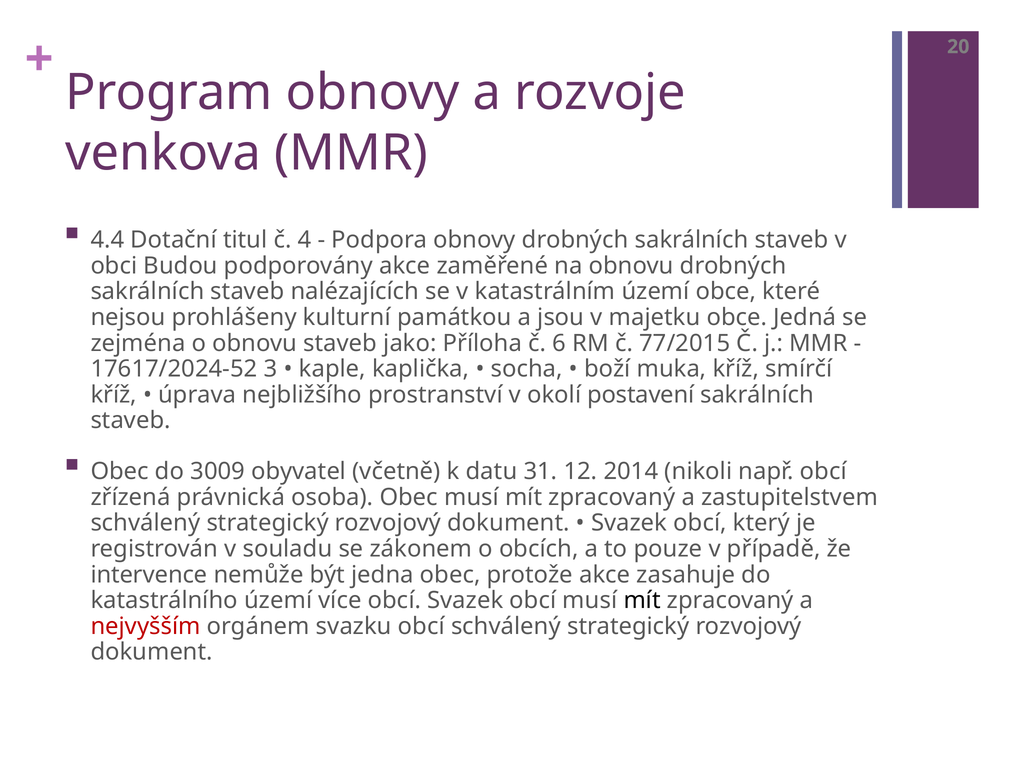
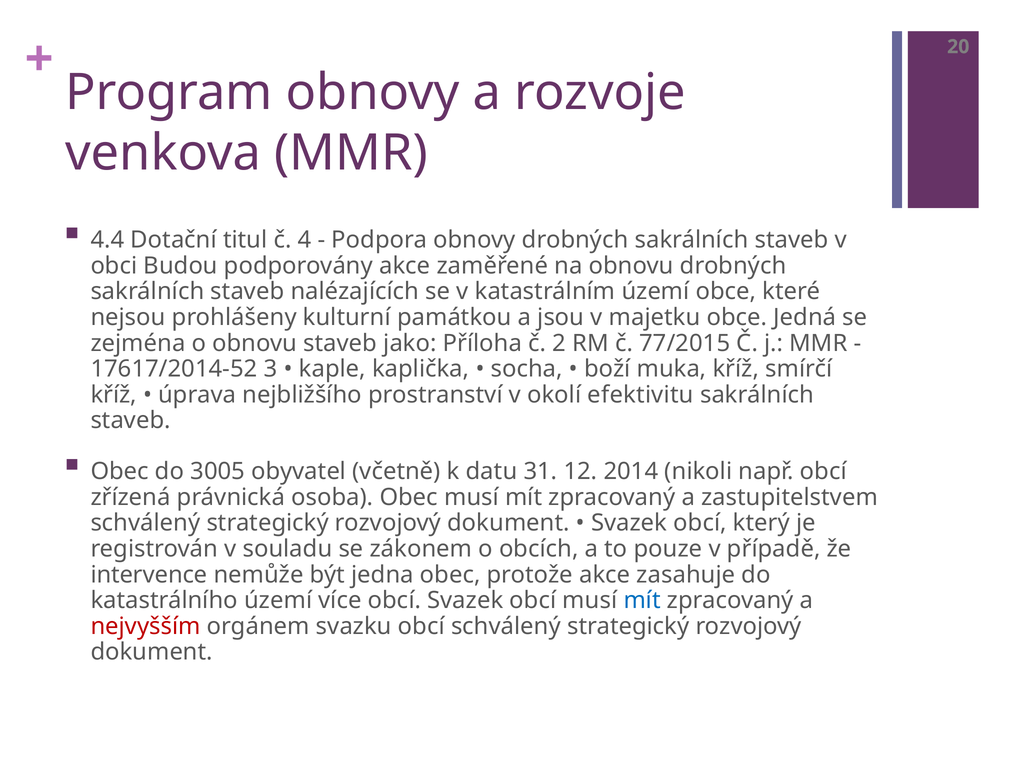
6: 6 -> 2
17617/2024-52: 17617/2024-52 -> 17617/2014-52
postavení: postavení -> efektivitu
3009: 3009 -> 3005
mít at (642, 601) colour: black -> blue
